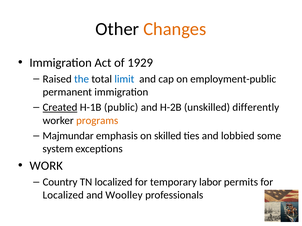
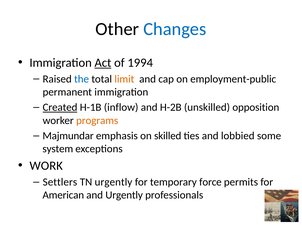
Changes colour: orange -> blue
Act underline: none -> present
1929: 1929 -> 1994
limit colour: blue -> orange
public: public -> inflow
differently: differently -> opposition
Country: Country -> Settlers
TN localized: localized -> urgently
labor: labor -> force
Localized at (63, 196): Localized -> American
and Woolley: Woolley -> Urgently
